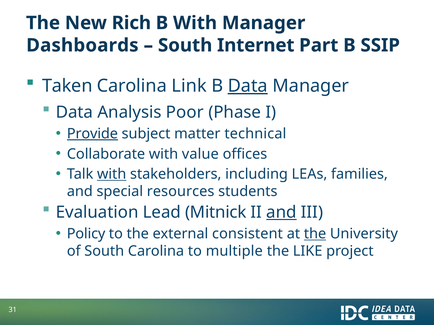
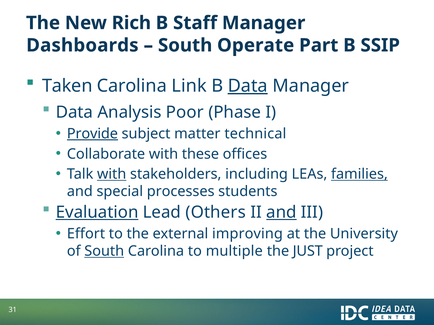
B With: With -> Staff
Internet: Internet -> Operate
value: value -> these
families underline: none -> present
resources: resources -> processes
Evaluation underline: none -> present
Mitnick: Mitnick -> Others
Policy: Policy -> Effort
consistent: consistent -> improving
the at (315, 234) underline: present -> none
South at (104, 251) underline: none -> present
LIKE: LIKE -> JUST
